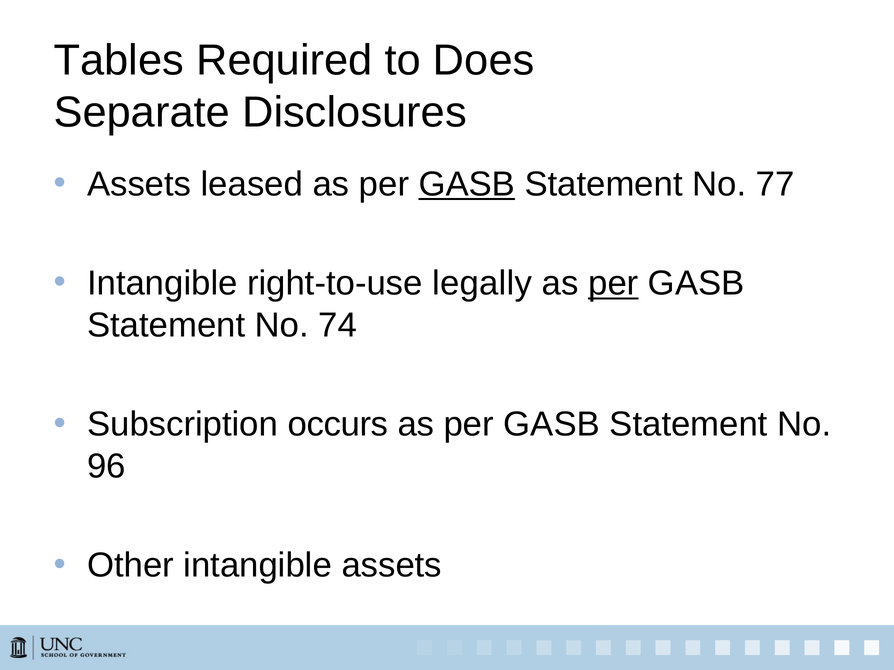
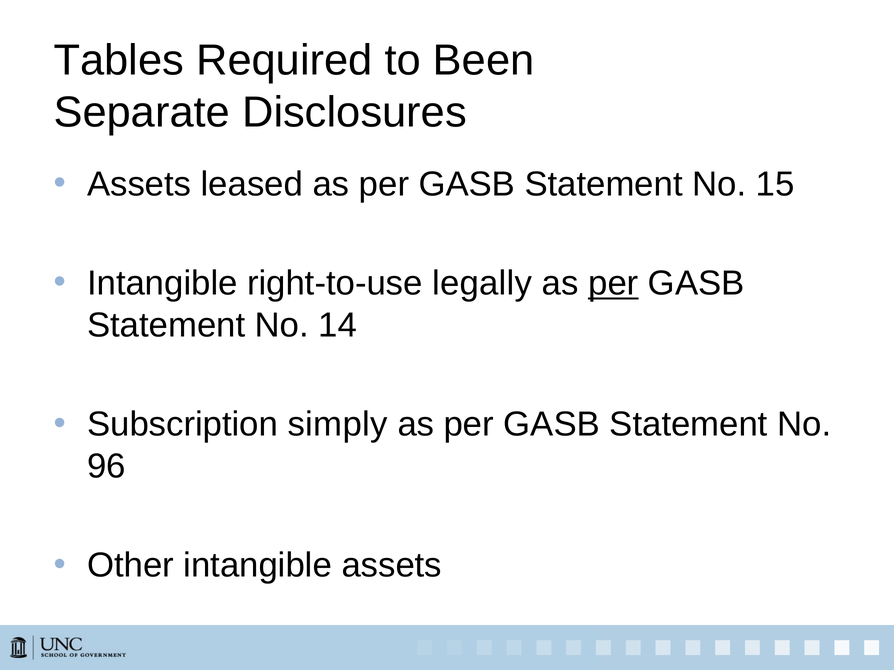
Does: Does -> Been
GASB at (467, 184) underline: present -> none
77: 77 -> 15
74: 74 -> 14
occurs: occurs -> simply
